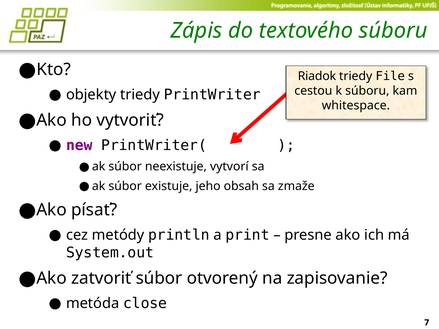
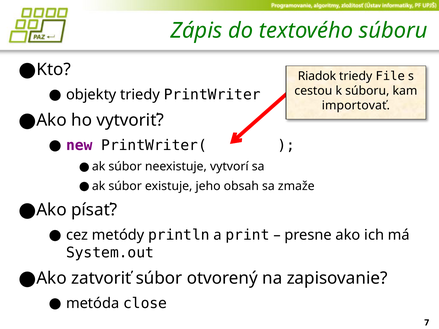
whitespace: whitespace -> importovať
